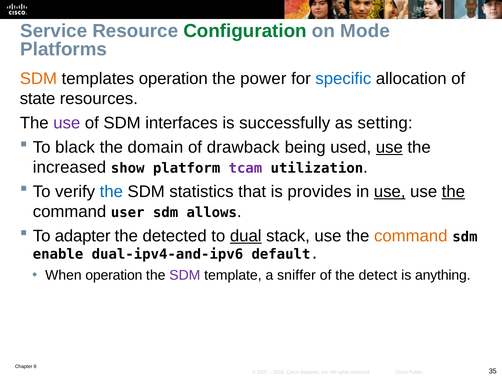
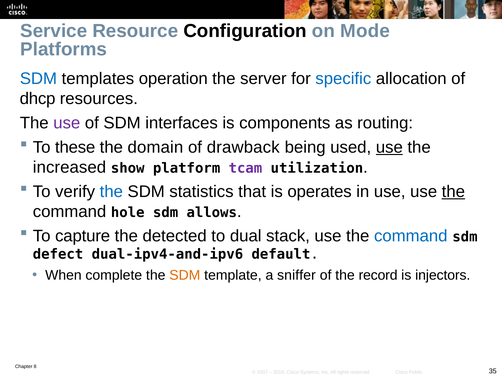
Configuration colour: green -> black
SDM at (38, 78) colour: orange -> blue
power: power -> server
state: state -> dhcp
successfully: successfully -> components
setting: setting -> routing
black: black -> these
provides: provides -> operates
use at (390, 191) underline: present -> none
user: user -> hole
adapter: adapter -> capture
dual underline: present -> none
command at (411, 236) colour: orange -> blue
enable: enable -> defect
When operation: operation -> complete
SDM at (185, 275) colour: purple -> orange
detect: detect -> record
anything: anything -> injectors
